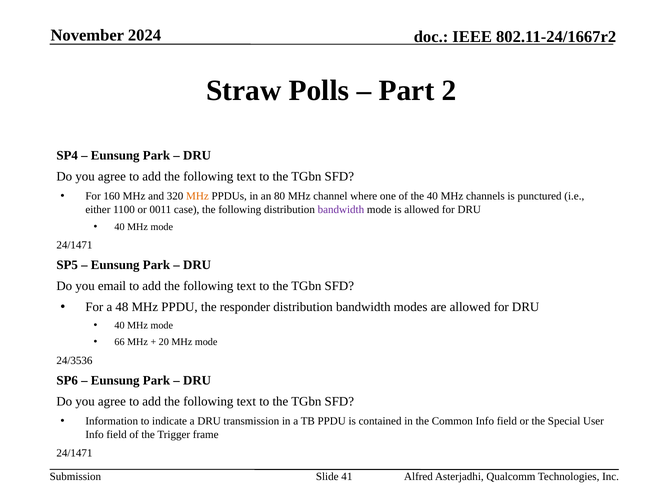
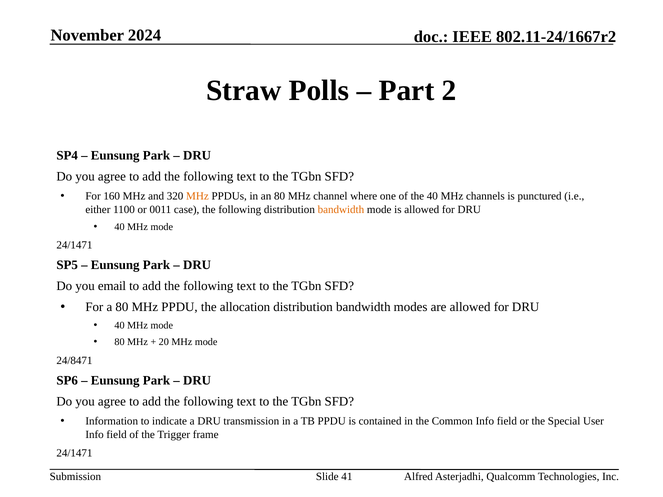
bandwidth at (341, 210) colour: purple -> orange
a 48: 48 -> 80
responder: responder -> allocation
66 at (120, 342): 66 -> 80
24/3536: 24/3536 -> 24/8471
